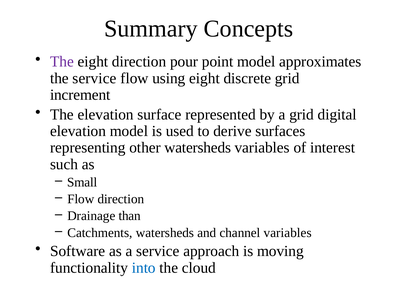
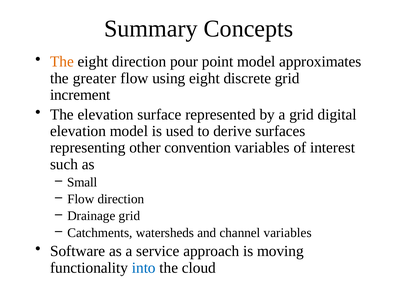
The at (62, 62) colour: purple -> orange
the service: service -> greater
other watersheds: watersheds -> convention
Drainage than: than -> grid
